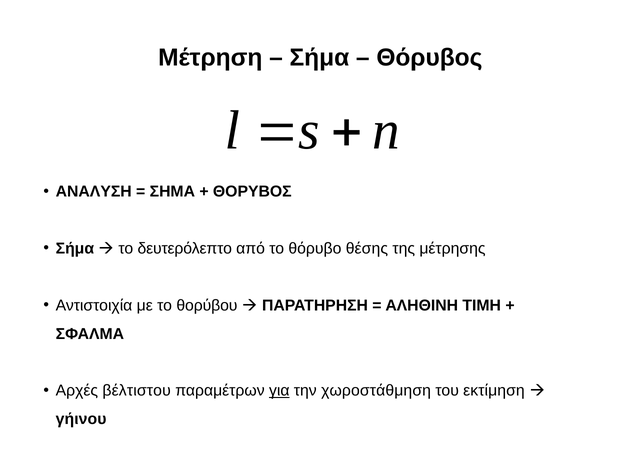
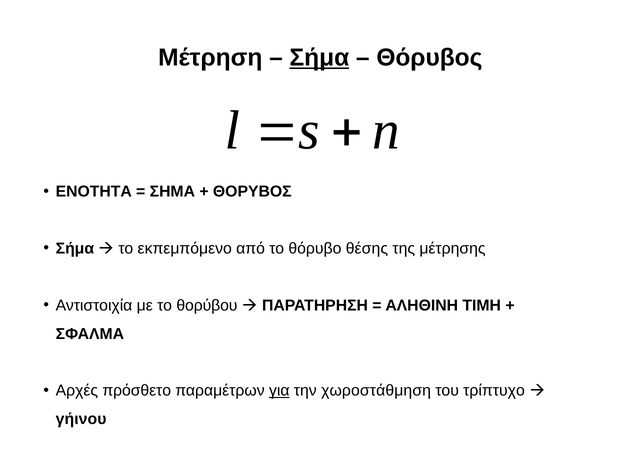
Σήμα at (319, 57) underline: none -> present
ΑΝΑΛΥΣΗ: ΑΝΑΛΥΣΗ -> ΕΝΟΤΗΤΑ
δευτερόλεπτο: δευτερόλεπτο -> εκπεμπόμενο
βέλτιστου: βέλτιστου -> πρόσθετο
εκτίμηση: εκτίμηση -> τρίπτυχο
